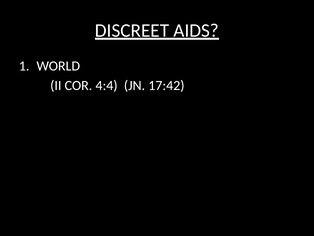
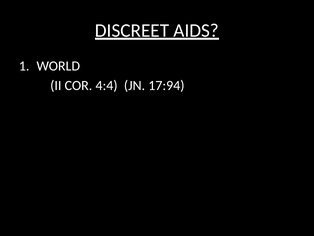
17:42: 17:42 -> 17:94
